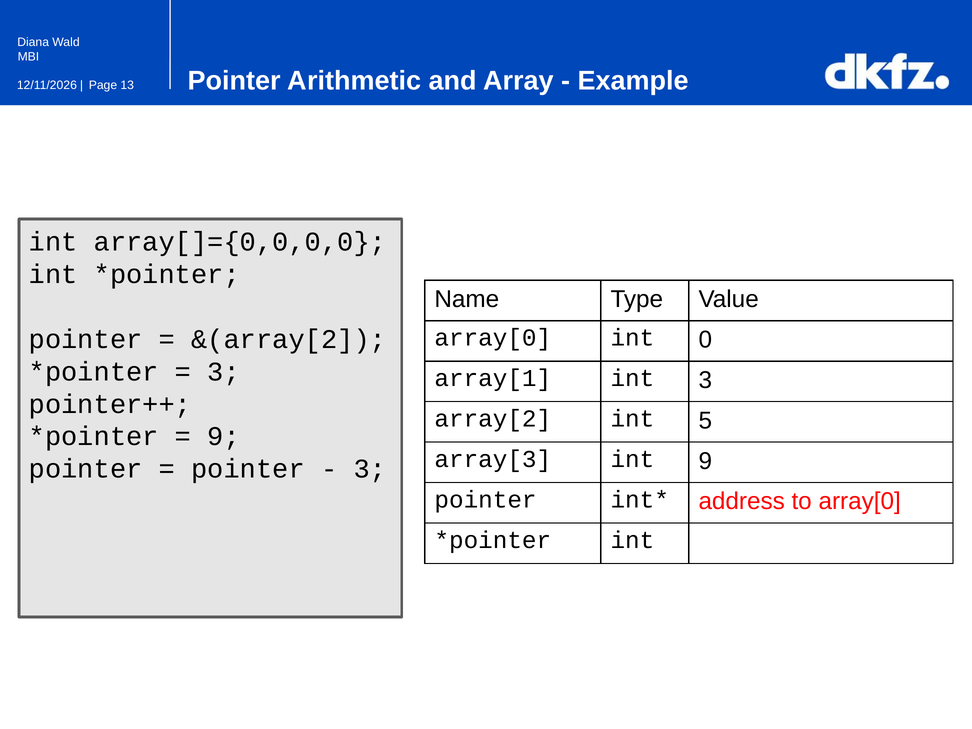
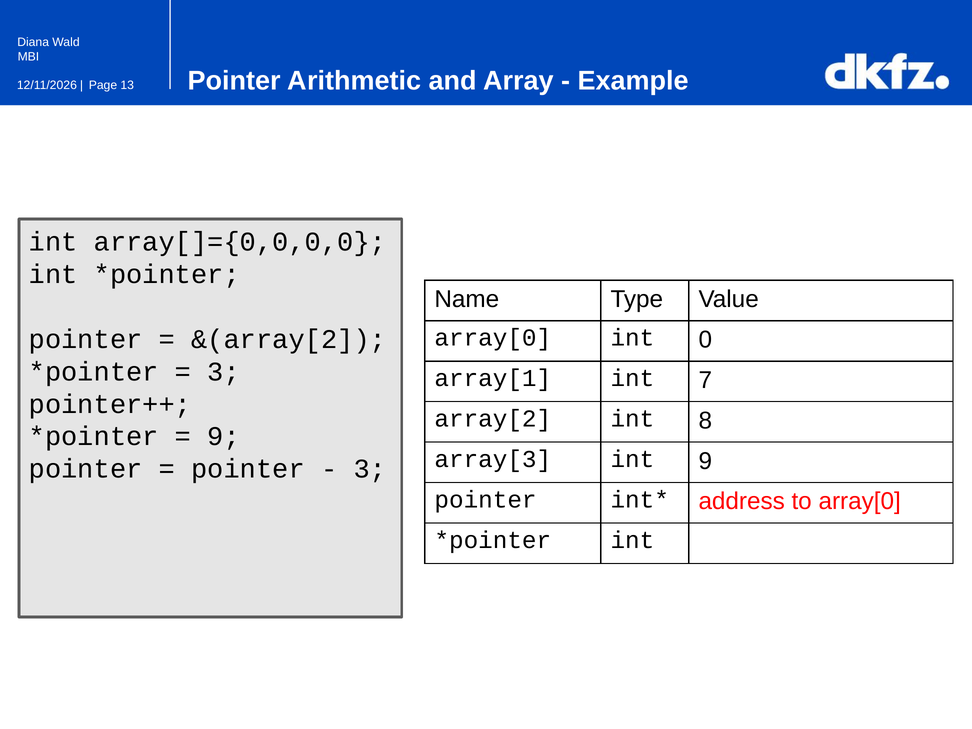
int 3: 3 -> 7
5: 5 -> 8
